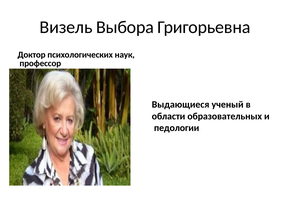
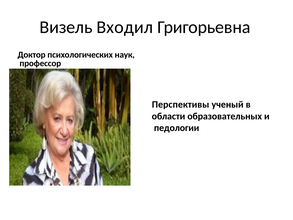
Выбора: Выбора -> Входил
Выдающиеся: Выдающиеся -> Перспективы
